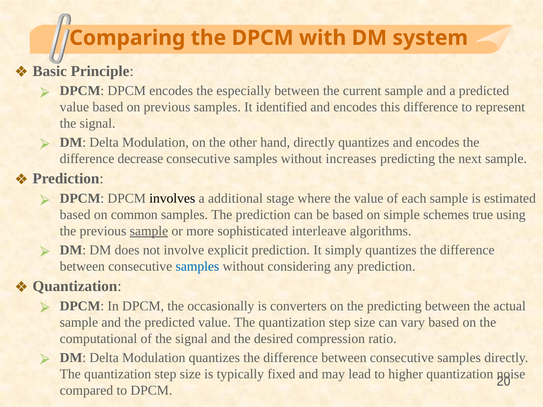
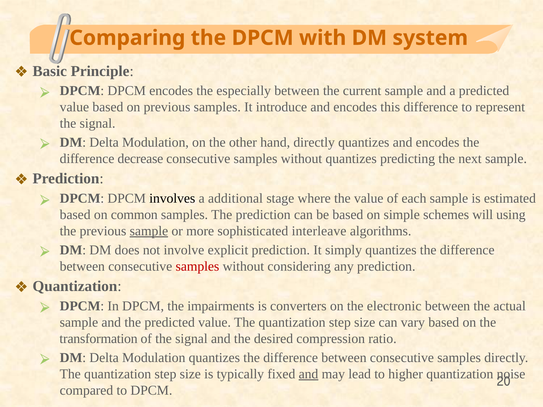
identified: identified -> introduce
without increases: increases -> quantizes
true: true -> will
samples at (197, 266) colour: blue -> red
occasionally: occasionally -> impairments
the predicting: predicting -> electronic
computational: computational -> transformation
and at (308, 374) underline: none -> present
